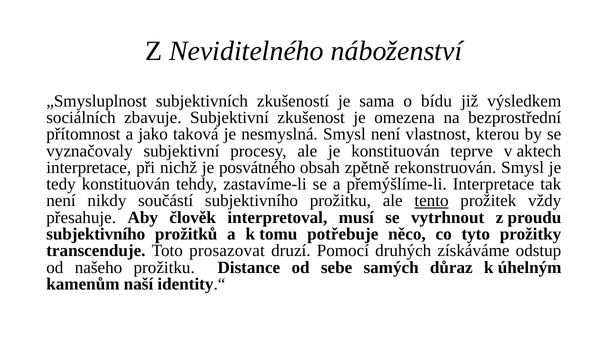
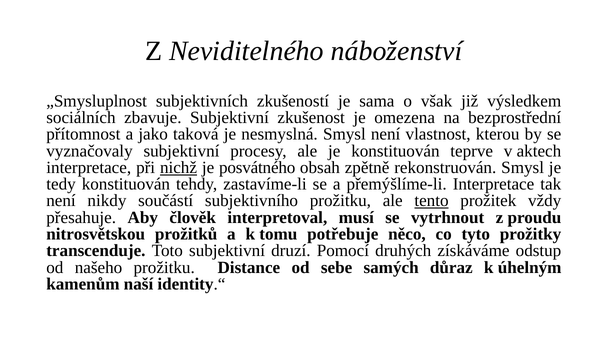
bídu: bídu -> však
nichž underline: none -> present
subjektivního at (96, 234): subjektivního -> nitrosvětskou
Toto prosazovat: prosazovat -> subjektivní
